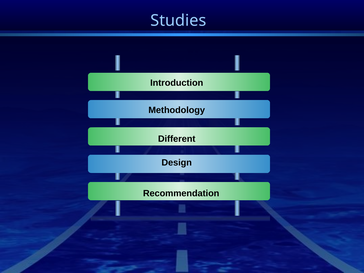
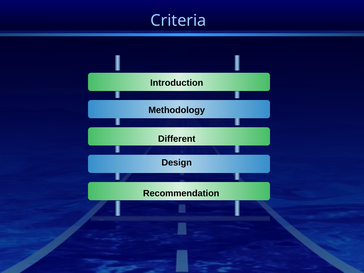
Studies: Studies -> Criteria
